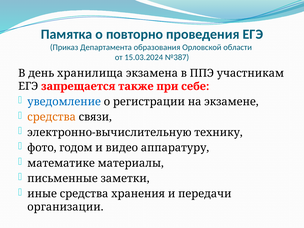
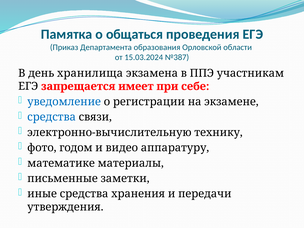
повторно: повторно -> общаться
также: также -> имеет
средства at (52, 117) colour: orange -> blue
организации: организации -> утверждения
